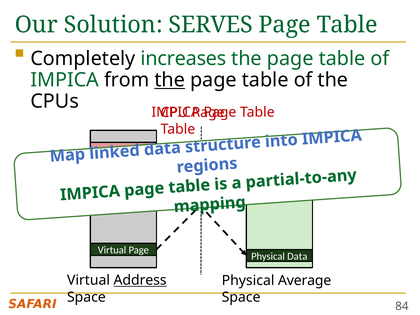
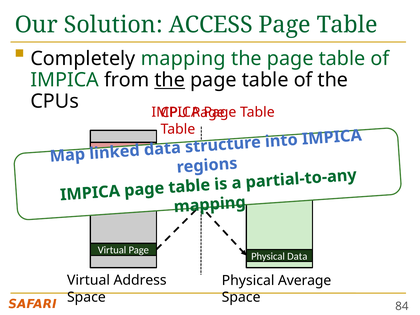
SERVES: SERVES -> ACCESS
Completely increases: increases -> mapping
Address underline: present -> none
